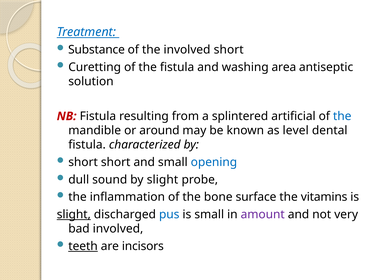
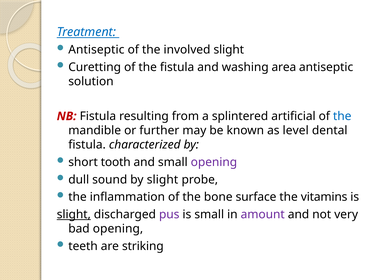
Substance at (97, 50): Substance -> Antiseptic
involved short: short -> slight
around: around -> further
short short: short -> tooth
opening at (214, 162) colour: blue -> purple
pus colour: blue -> purple
bad involved: involved -> opening
teeth underline: present -> none
incisors: incisors -> striking
